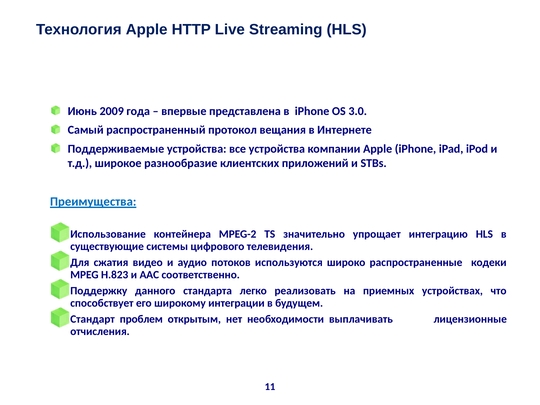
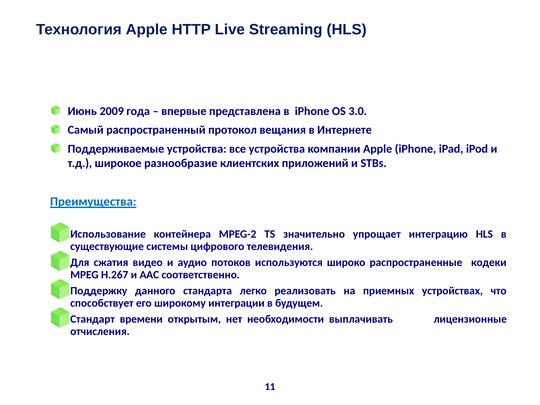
H.823: H.823 -> H.267
проблем: проблем -> времени
